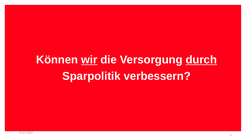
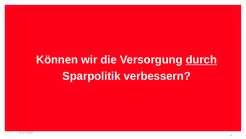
wir underline: present -> none
